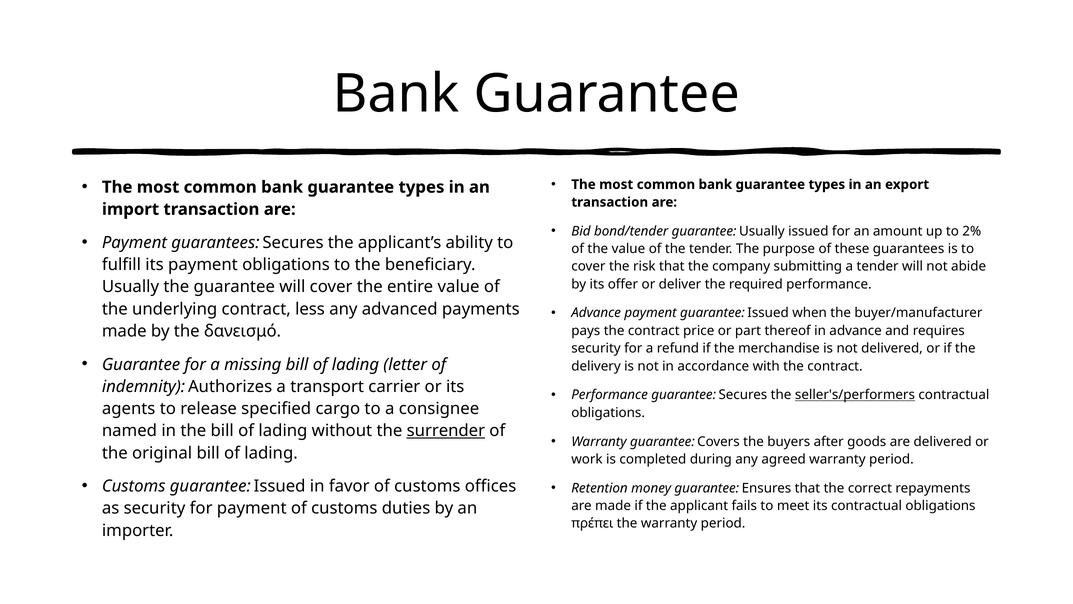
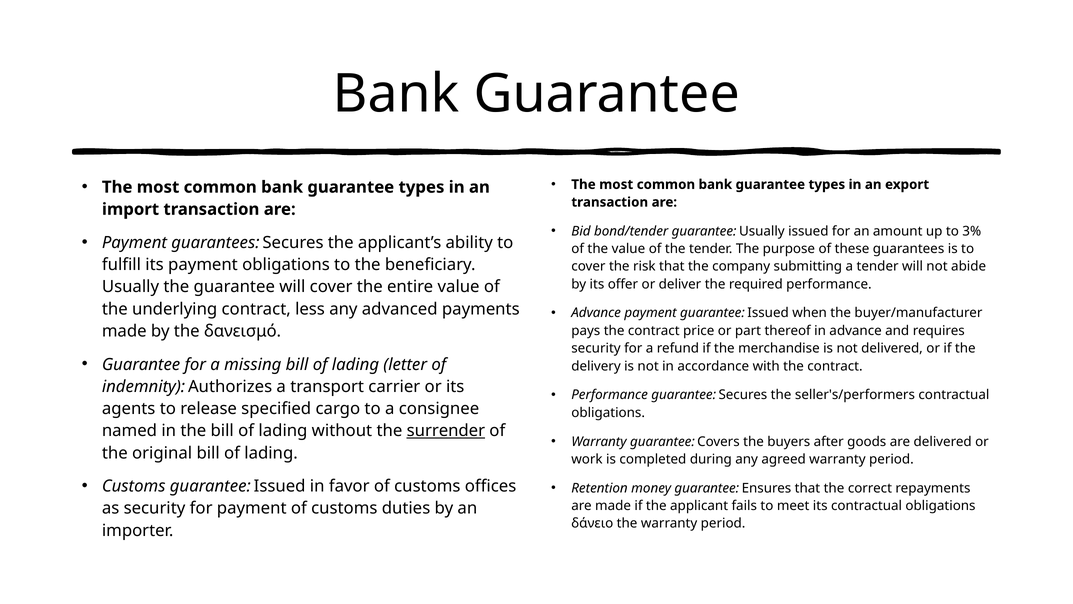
2%: 2% -> 3%
seller's/performers underline: present -> none
πρέπει: πρέπει -> δάνειο
